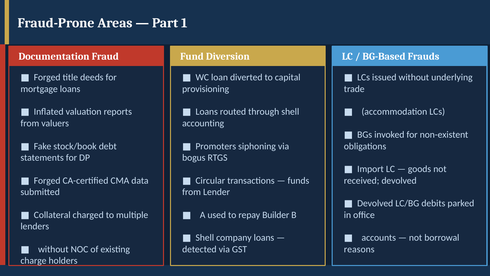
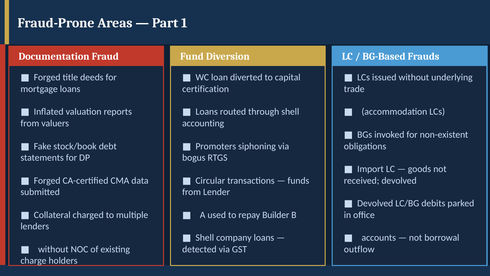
provisioning: provisioning -> certification
reasons: reasons -> outflow
